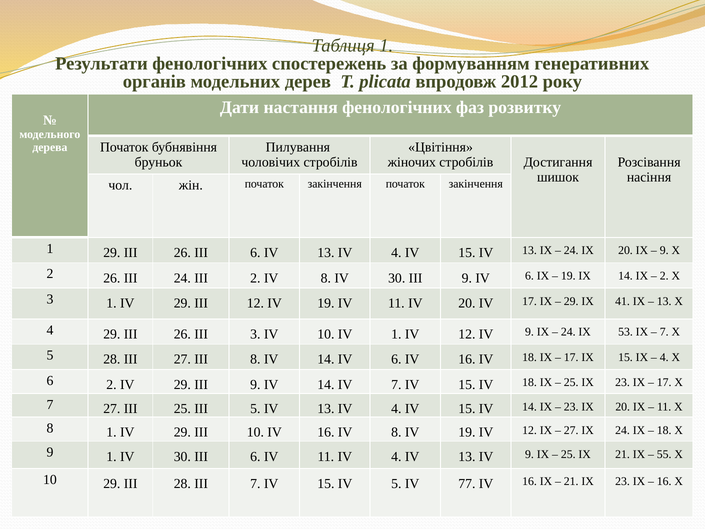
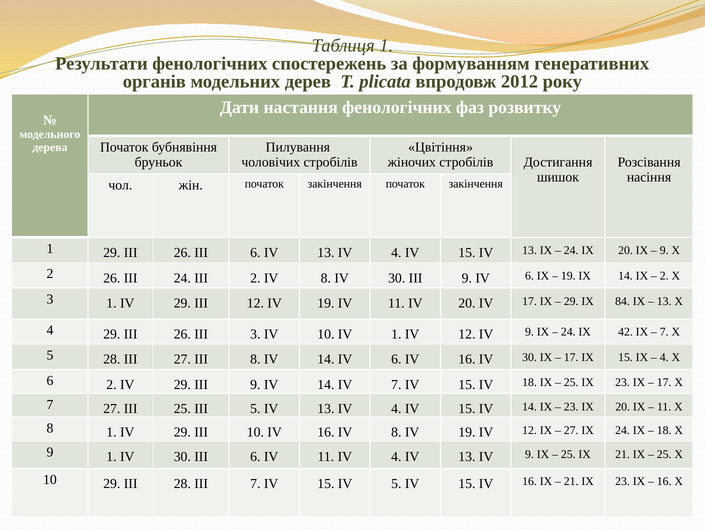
41: 41 -> 84
53: 53 -> 42
16 IV 18: 18 -> 30
55 at (664, 454): 55 -> 25
5 IV 77: 77 -> 15
